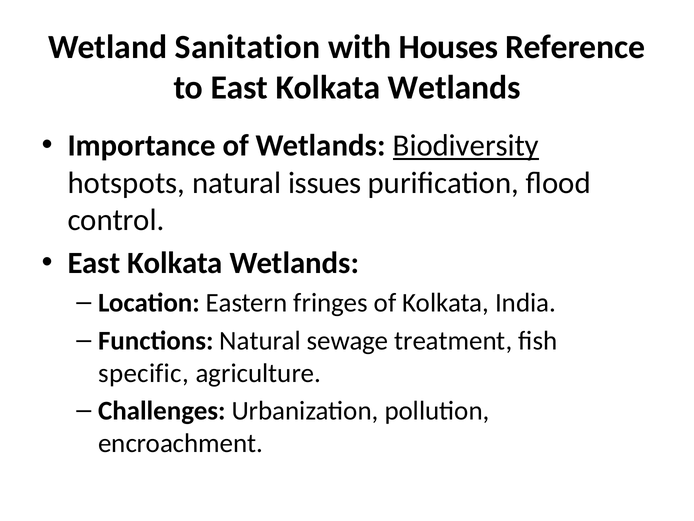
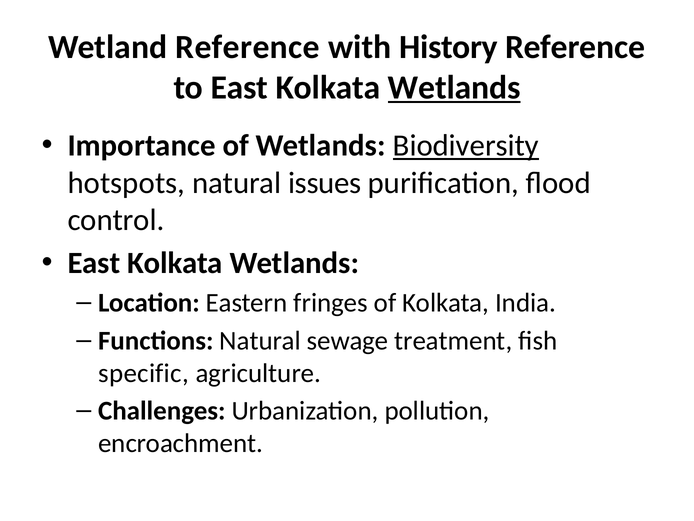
Wetland Sanitation: Sanitation -> Reference
Houses: Houses -> History
Wetlands at (454, 87) underline: none -> present
